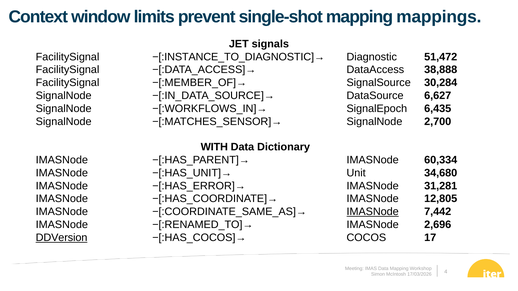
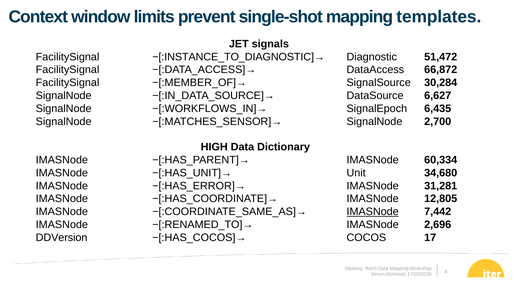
mappings: mappings -> templates
38,888: 38,888 -> 66,872
WITH: WITH -> HIGH
DDVersion underline: present -> none
